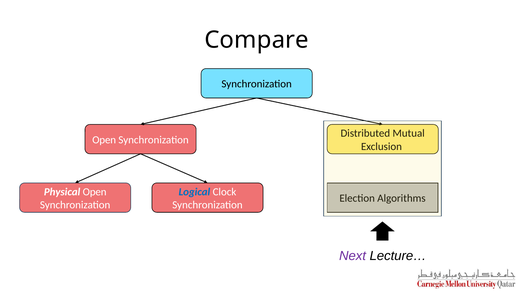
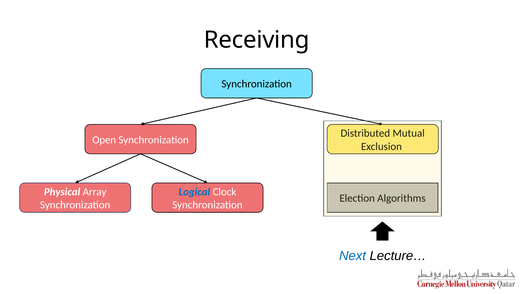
Compare: Compare -> Receiving
Physical Open: Open -> Array
Next colour: purple -> blue
